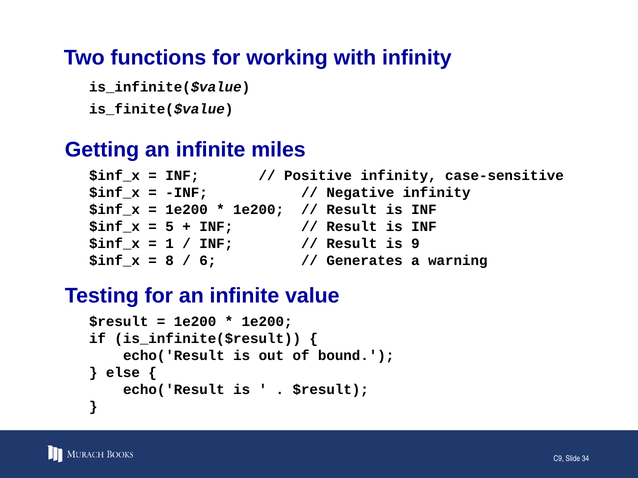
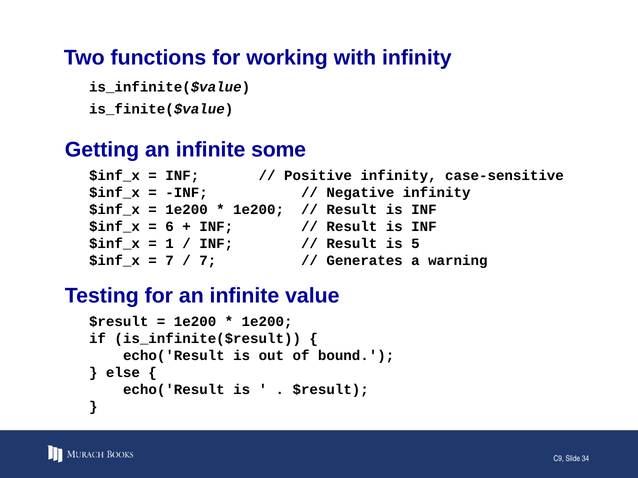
miles: miles -> some
5: 5 -> 6
9: 9 -> 5
8 at (170, 261): 8 -> 7
6 at (208, 261): 6 -> 7
